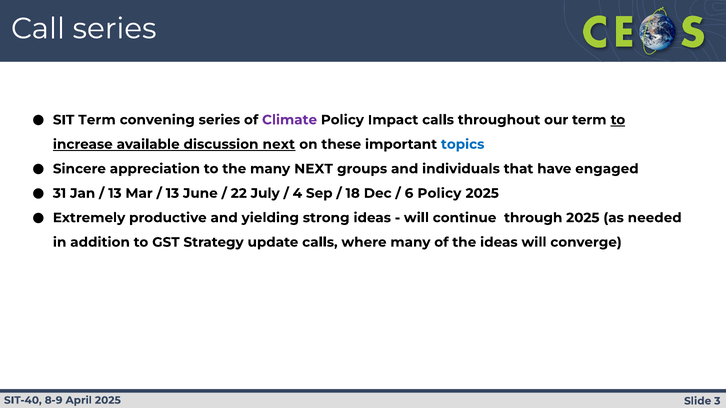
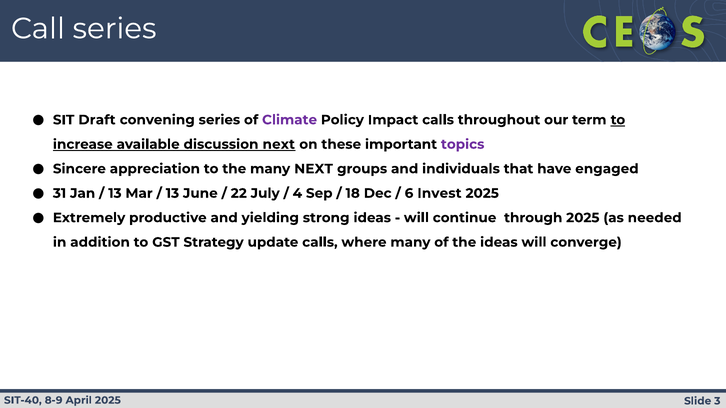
SIT Term: Term -> Draft
topics colour: blue -> purple
6 Policy: Policy -> Invest
